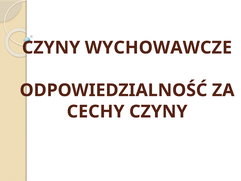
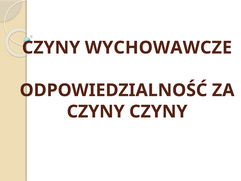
CECHY at (96, 111): CECHY -> CZYNY
